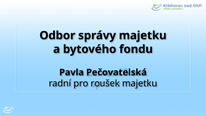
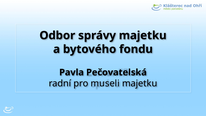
roušek: roušek -> museli
